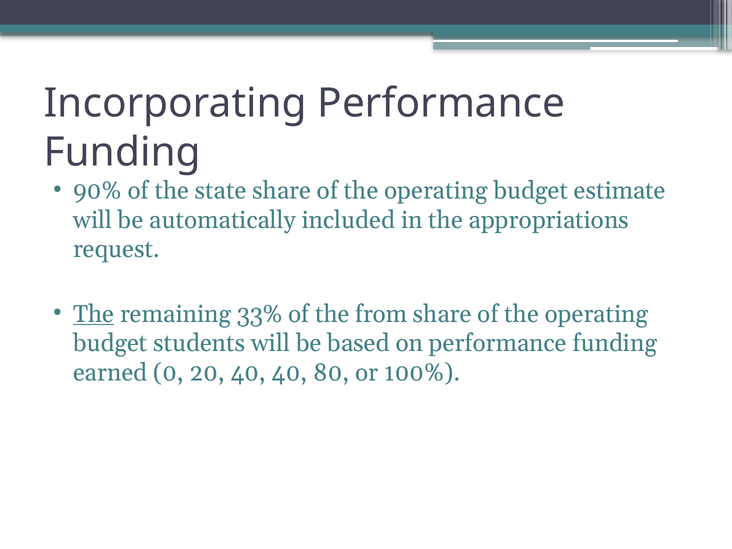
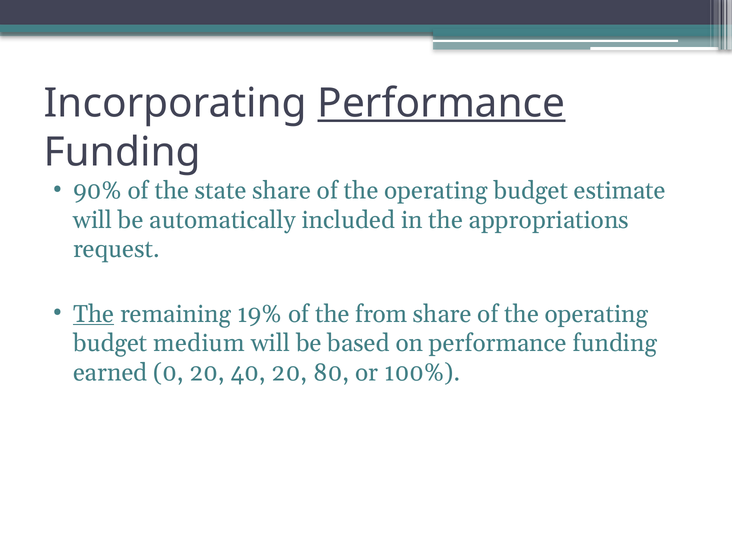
Performance at (441, 103) underline: none -> present
33%: 33% -> 19%
students: students -> medium
40 40: 40 -> 20
